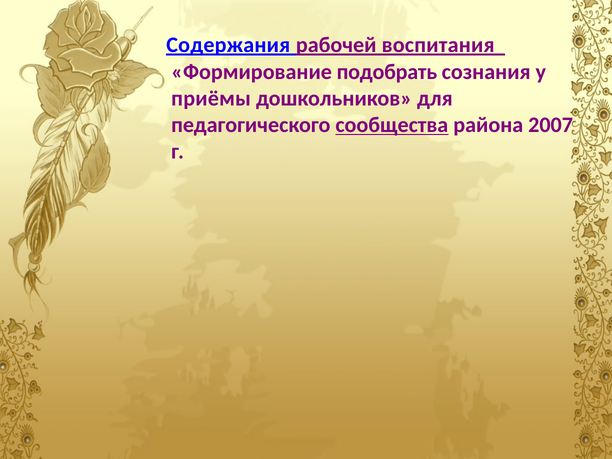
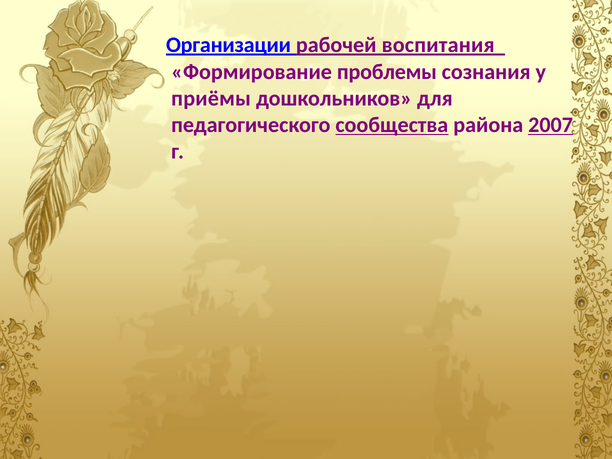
Содержания: Содержания -> Организации
подобрать: подобрать -> проблемы
2007 underline: none -> present
